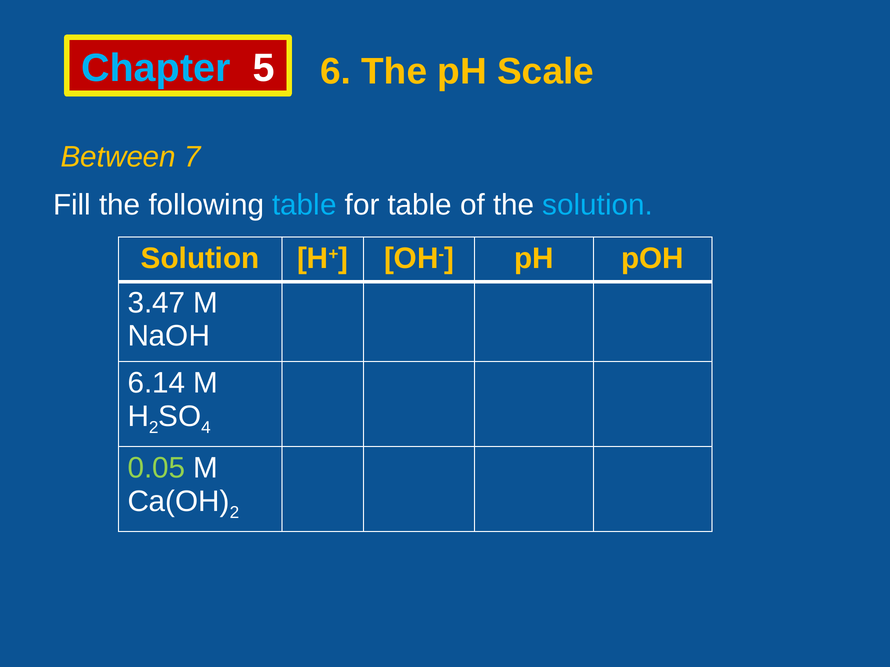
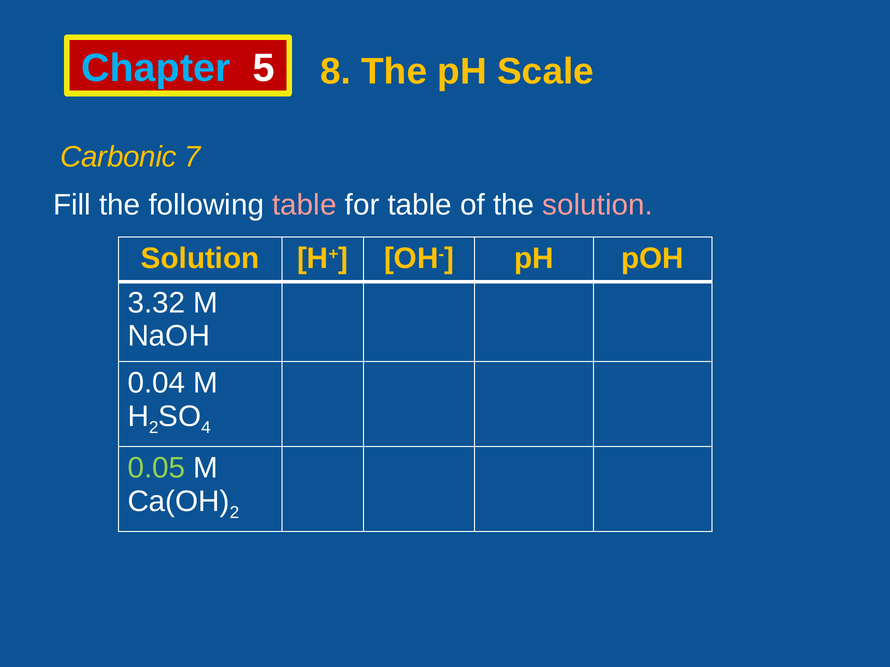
6: 6 -> 8
Between: Between -> Carbonic
table at (304, 205) colour: light blue -> pink
solution at (598, 205) colour: light blue -> pink
3.47: 3.47 -> 3.32
6.14: 6.14 -> 0.04
